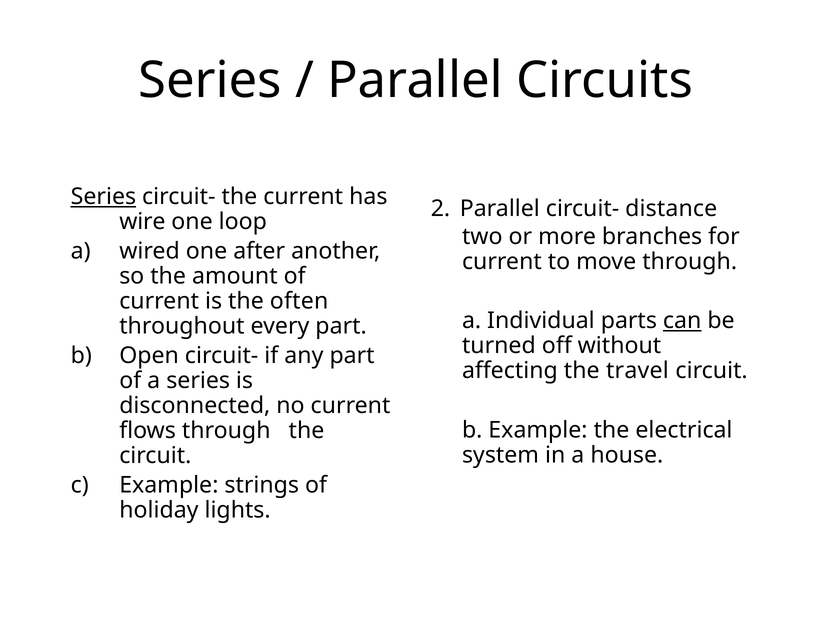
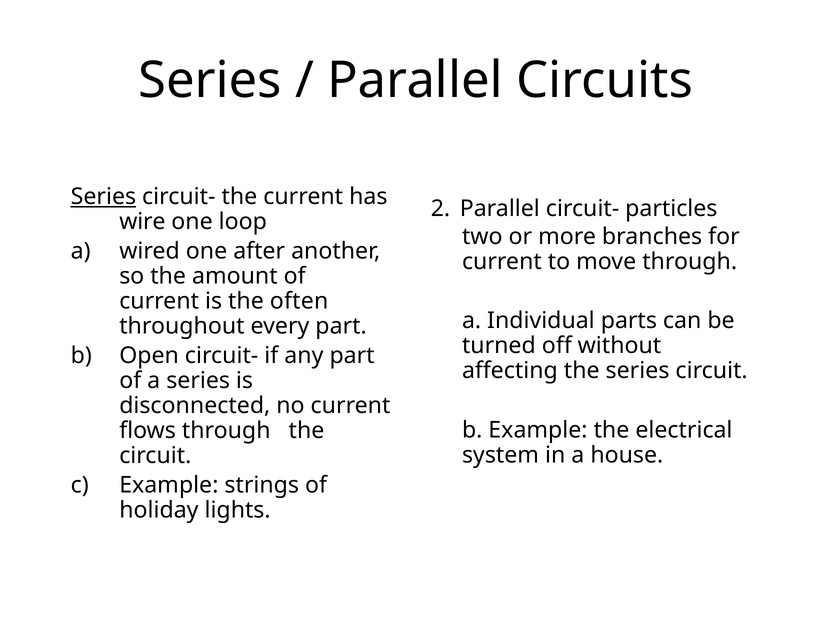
distance: distance -> particles
can underline: present -> none
the travel: travel -> series
